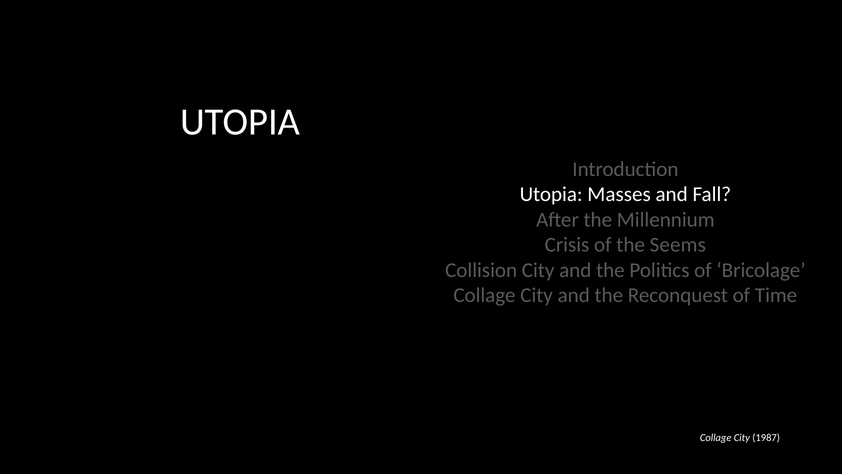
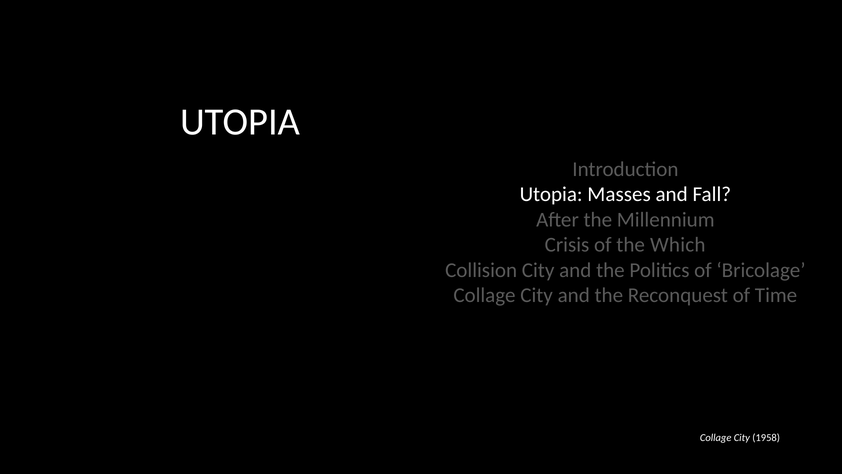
Seems: Seems -> Which
1987: 1987 -> 1958
